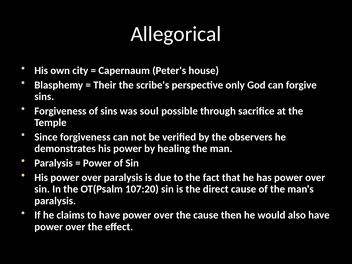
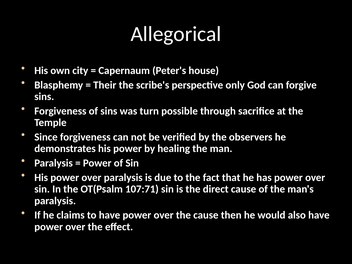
soul: soul -> turn
107:20: 107:20 -> 107:71
